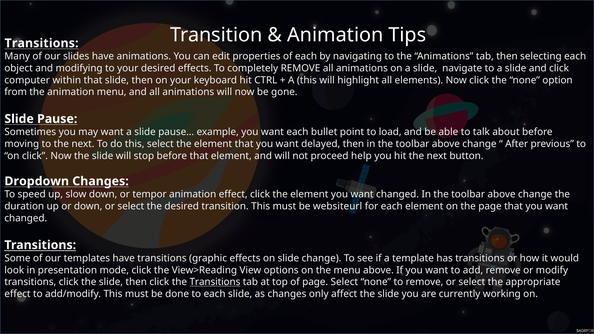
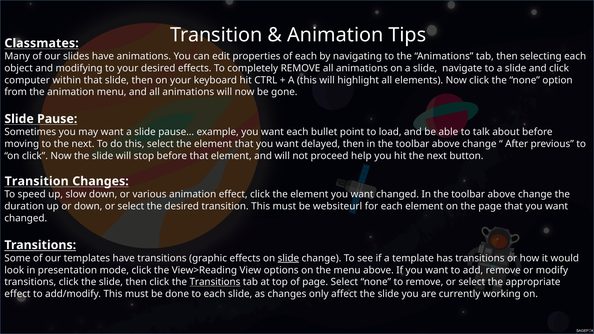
Transitions at (42, 43): Transitions -> Classmates
Dropdown at (37, 181): Dropdown -> Transition
tempor: tempor -> various
slide at (288, 258) underline: none -> present
